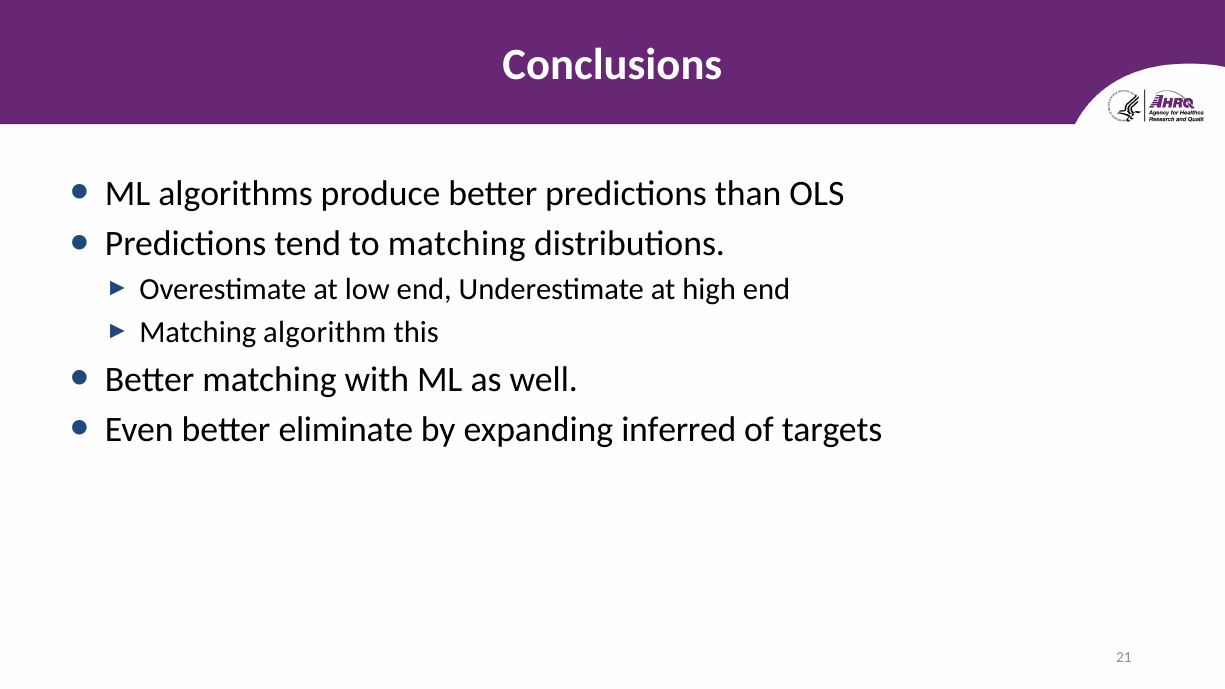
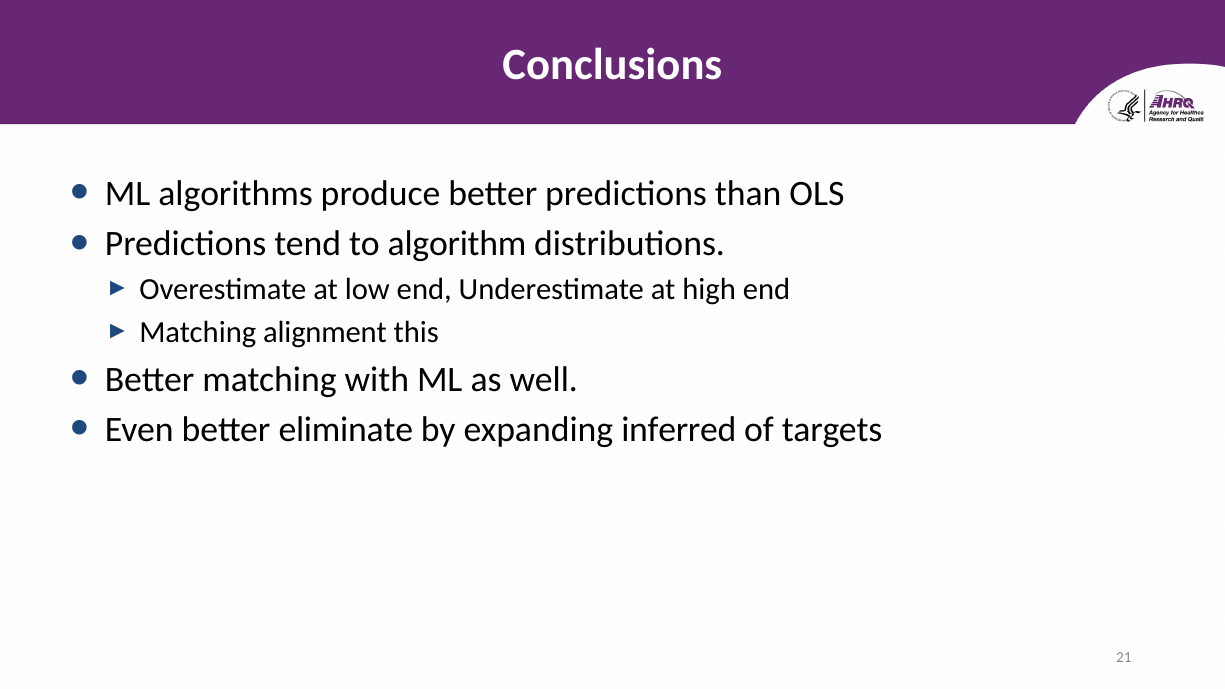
to matching: matching -> algorithm
algorithm: algorithm -> alignment
